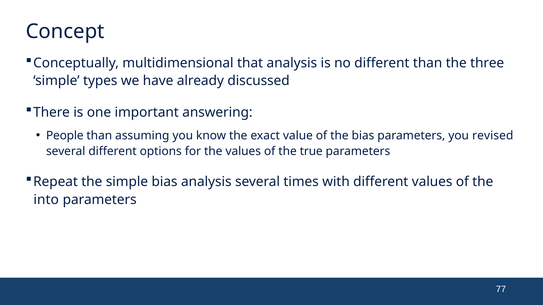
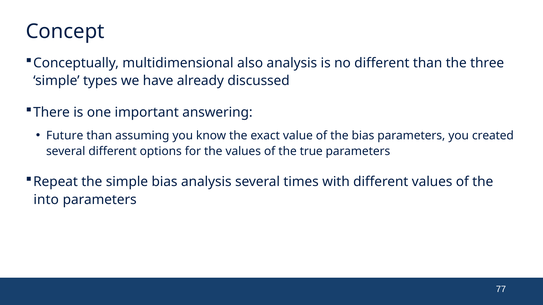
that: that -> also
People: People -> Future
revised: revised -> created
